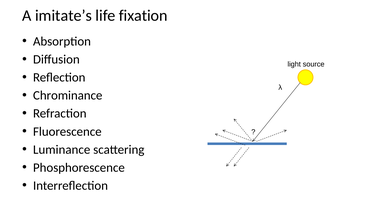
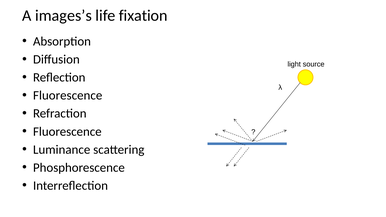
imitate’s: imitate’s -> images’s
Chrominance at (68, 96): Chrominance -> Fluorescence
